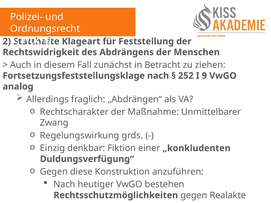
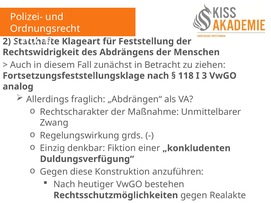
252: 252 -> 118
9: 9 -> 3
